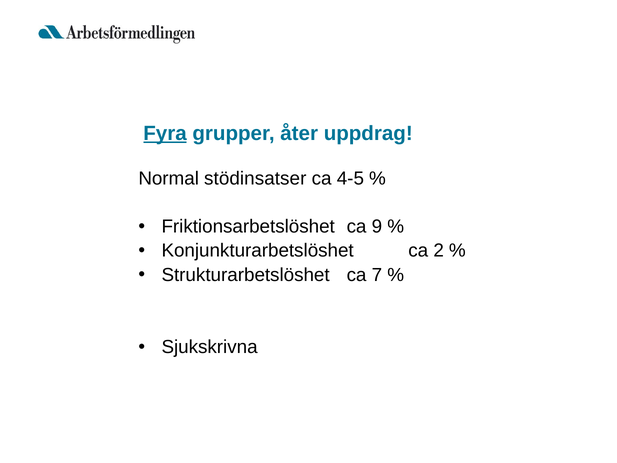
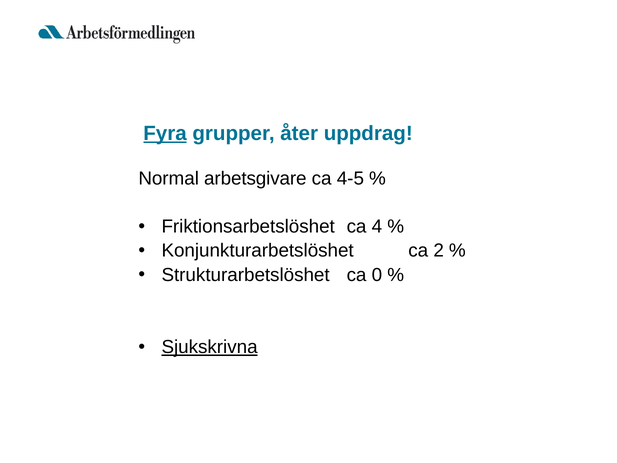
stödinsatser: stödinsatser -> arbetsgivare
9: 9 -> 4
7: 7 -> 0
Sjukskrivna underline: none -> present
